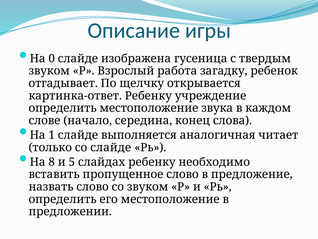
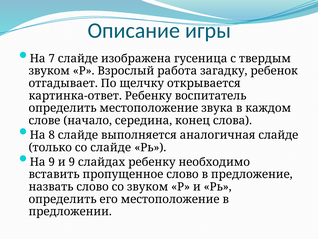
0: 0 -> 7
учреждение: учреждение -> воспитатель
1: 1 -> 8
аналогичная читает: читает -> слайде
На 8: 8 -> 9
и 5: 5 -> 9
